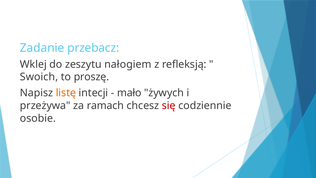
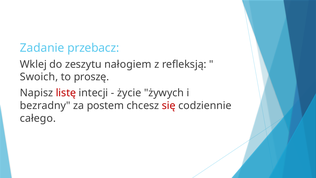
listę colour: orange -> red
mało: mało -> życie
przeżywa: przeżywa -> bezradny
ramach: ramach -> postem
osobie: osobie -> całego
